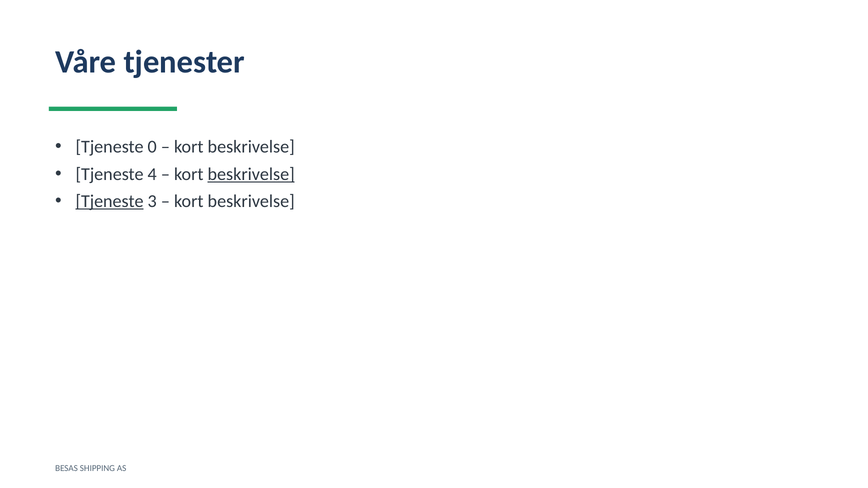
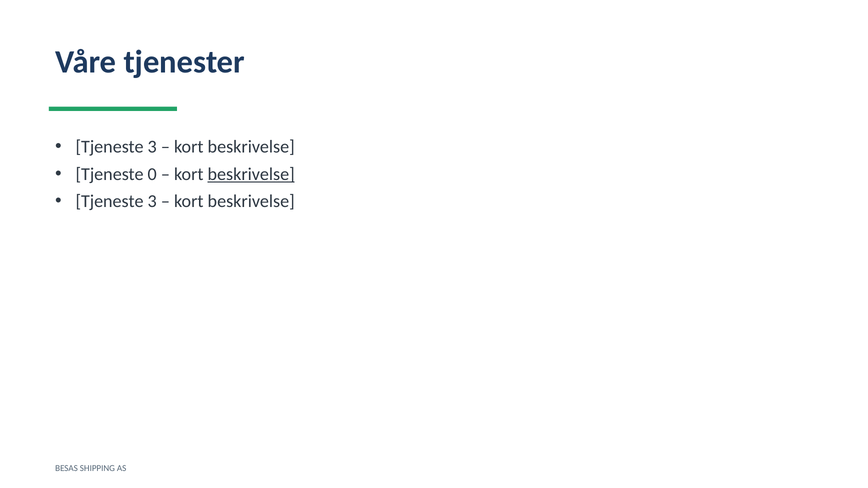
0 at (152, 147): 0 -> 3
4: 4 -> 0
Tjeneste at (110, 201) underline: present -> none
